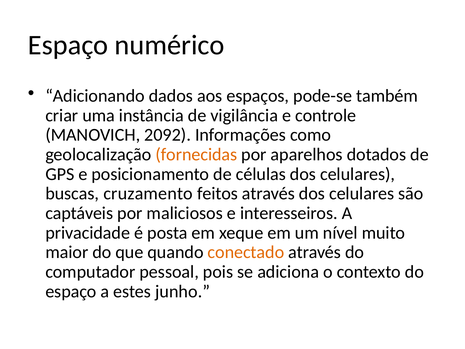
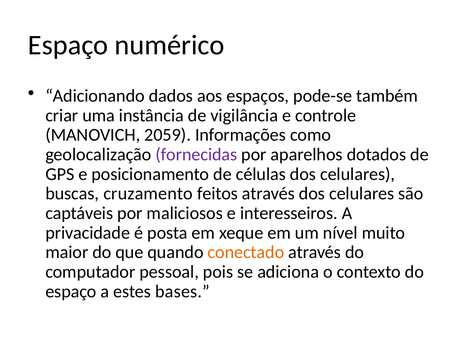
2092: 2092 -> 2059
fornecidas colour: orange -> purple
junho: junho -> bases
